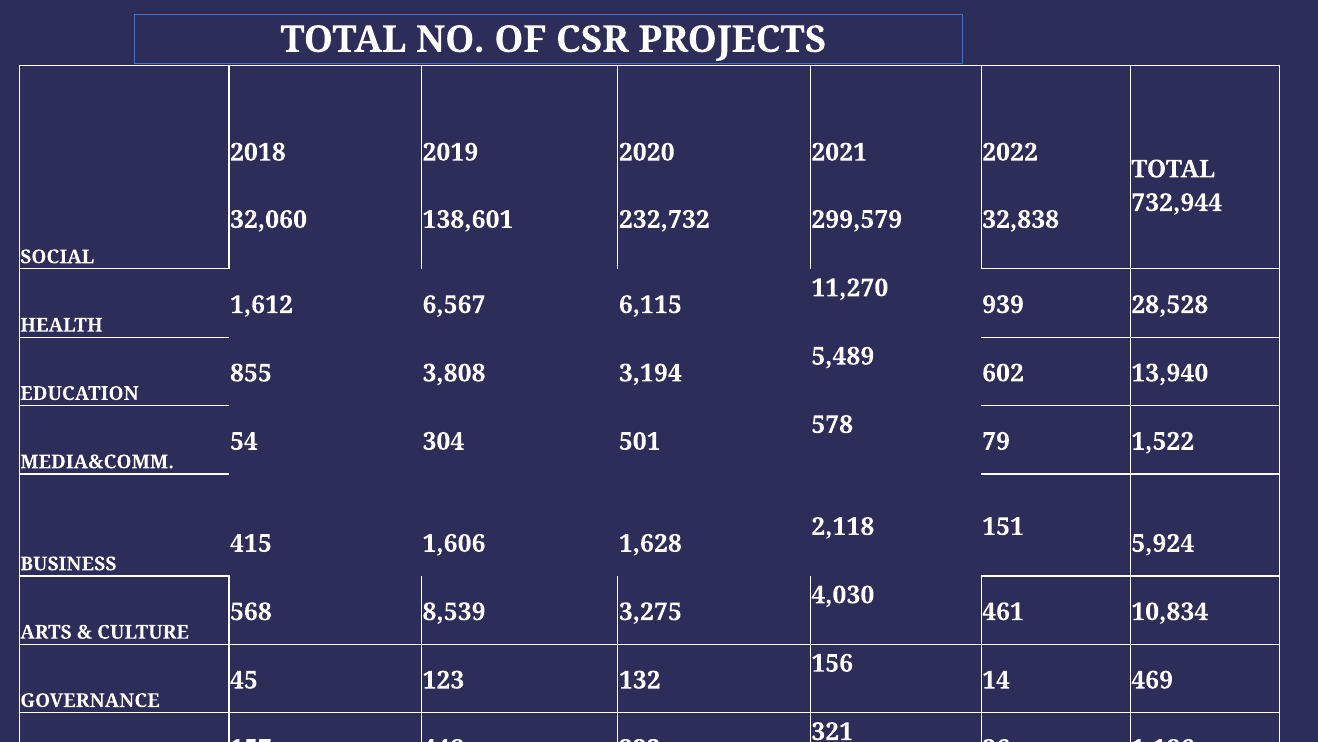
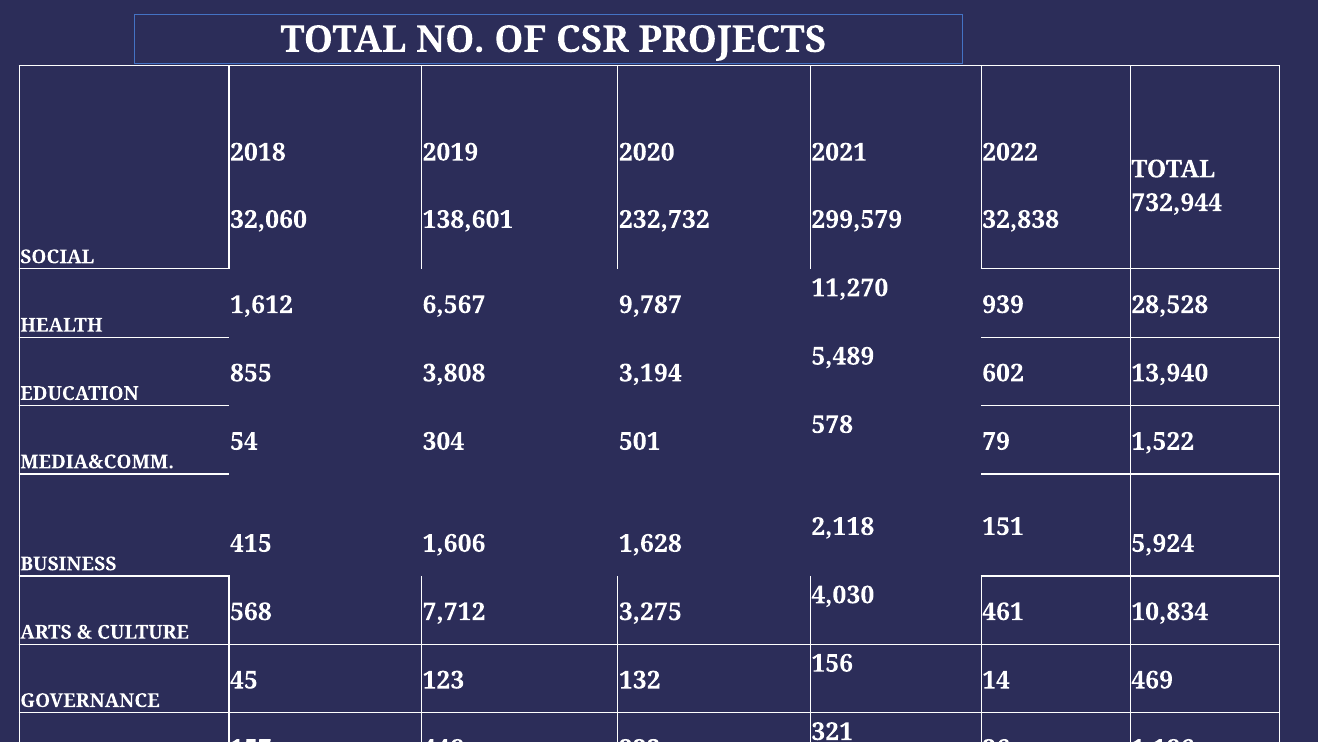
6,115: 6,115 -> 9,787
8,539: 8,539 -> 7,712
